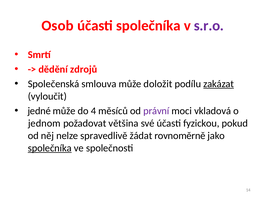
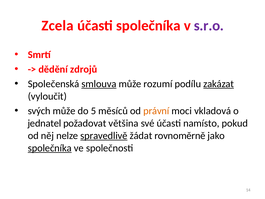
Osob: Osob -> Zcela
smlouva underline: none -> present
doložit: doložit -> rozumí
jedné: jedné -> svých
4: 4 -> 5
právní colour: purple -> orange
jednom: jednom -> jednatel
fyzickou: fyzickou -> namísto
spravedlivě underline: none -> present
